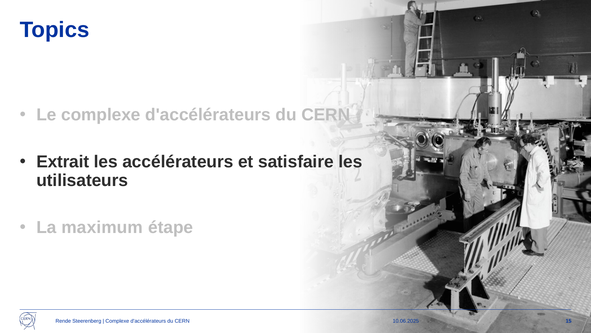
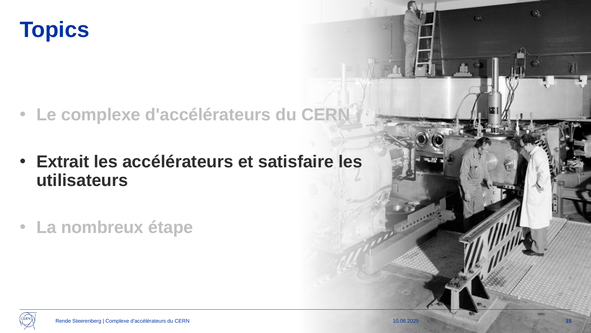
maximum: maximum -> nombreux
